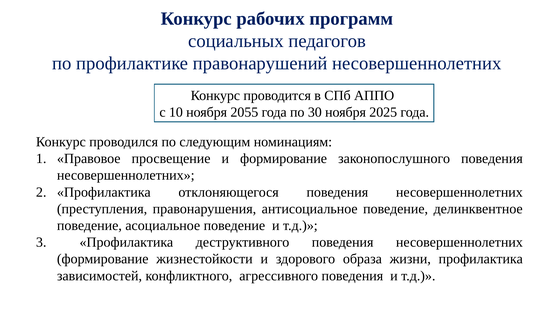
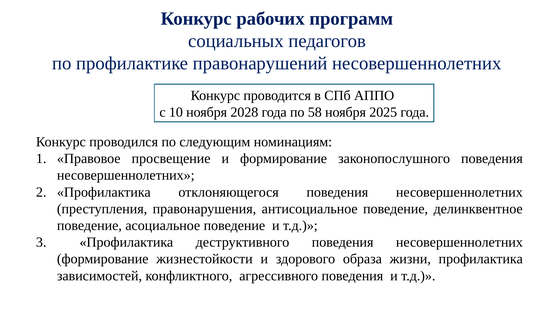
2055: 2055 -> 2028
30: 30 -> 58
